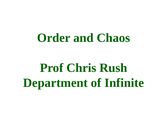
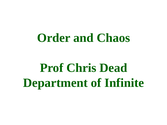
Rush: Rush -> Dead
